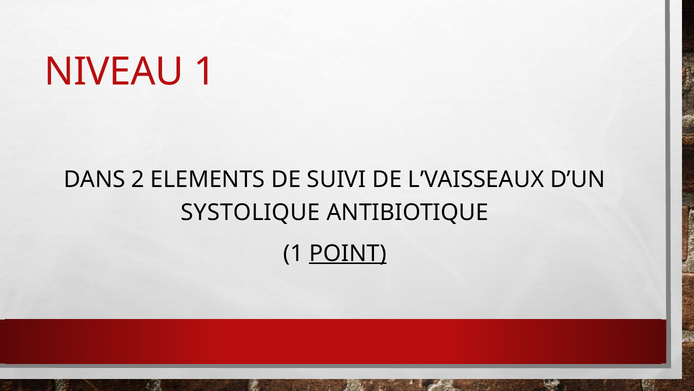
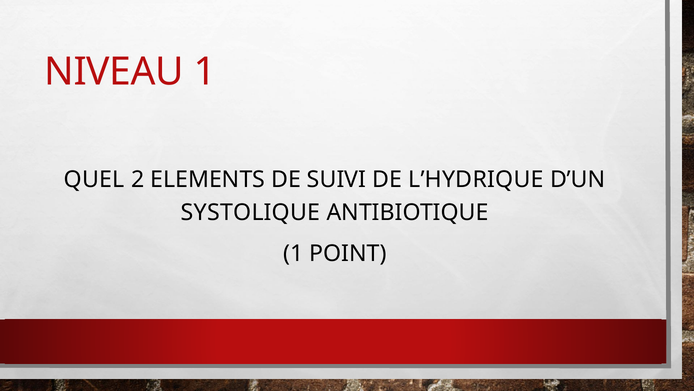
DANS: DANS -> QUEL
L’VAISSEAUX: L’VAISSEAUX -> L’HYDRIQUE
POINT underline: present -> none
